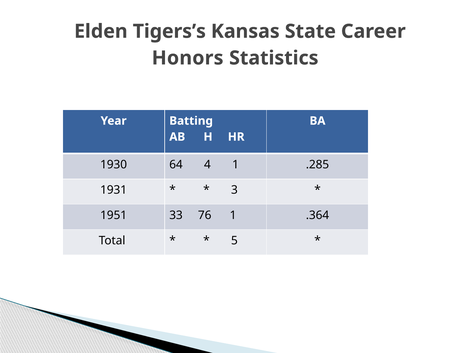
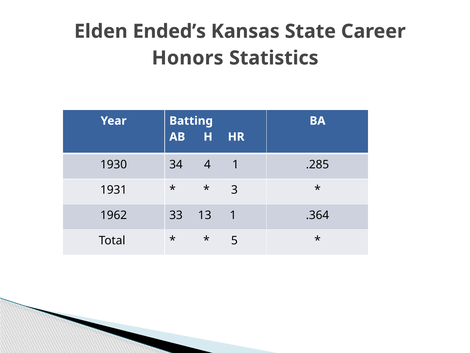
Tigers’s: Tigers’s -> Ended’s
64: 64 -> 34
1951: 1951 -> 1962
76: 76 -> 13
